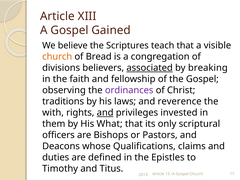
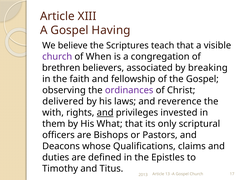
Gained: Gained -> Having
church at (57, 57) colour: orange -> purple
Bread: Bread -> When
divisions: divisions -> brethren
associated underline: present -> none
traditions: traditions -> delivered
